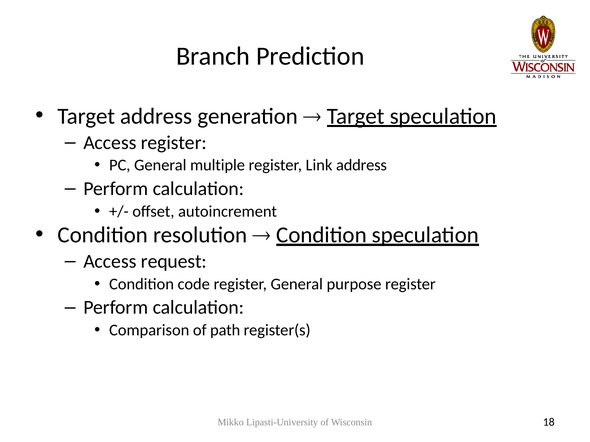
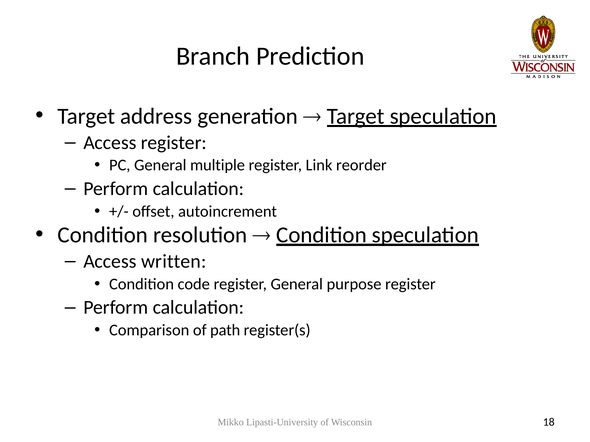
Link address: address -> reorder
request: request -> written
